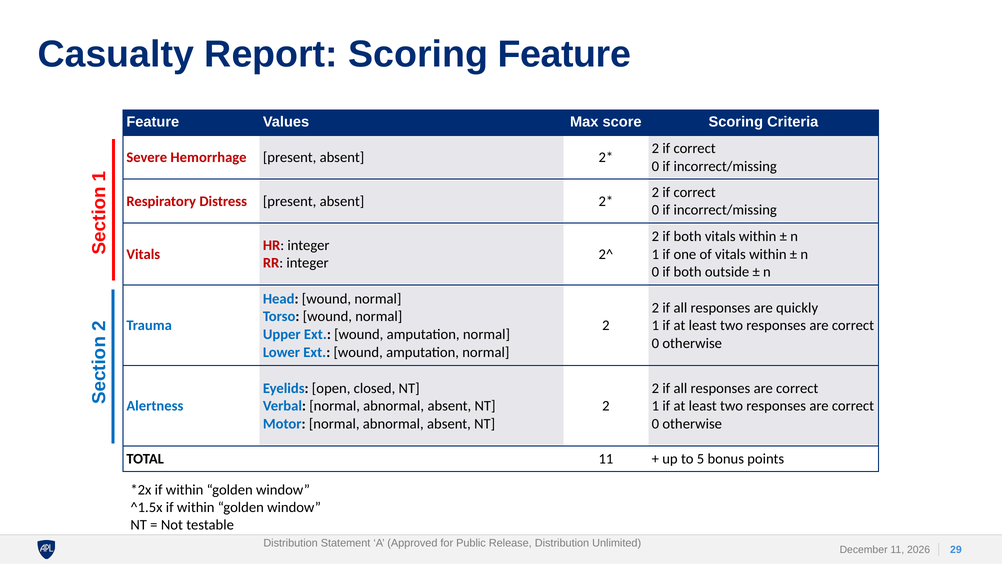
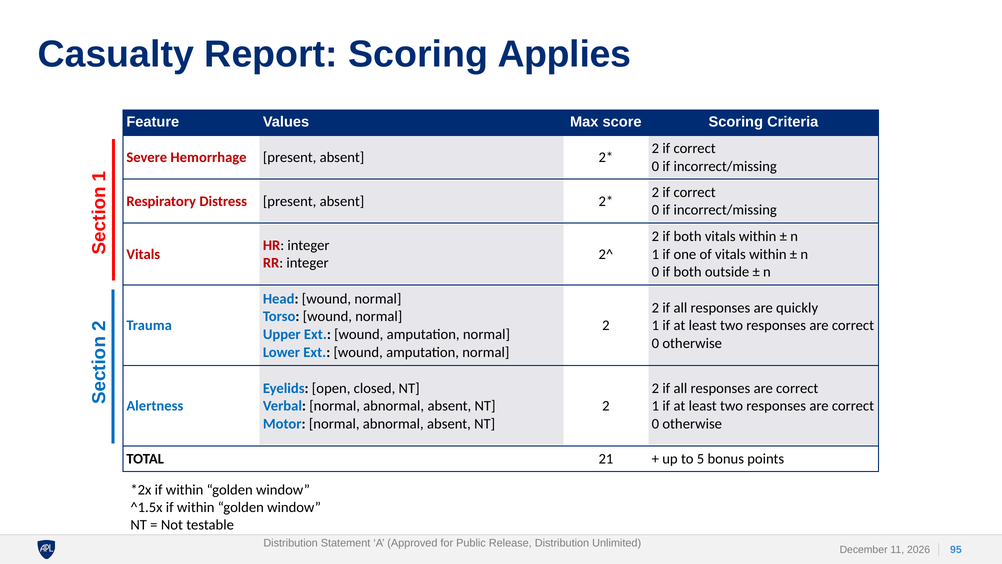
Scoring Feature: Feature -> Applies
TOTAL 11: 11 -> 21
29: 29 -> 95
